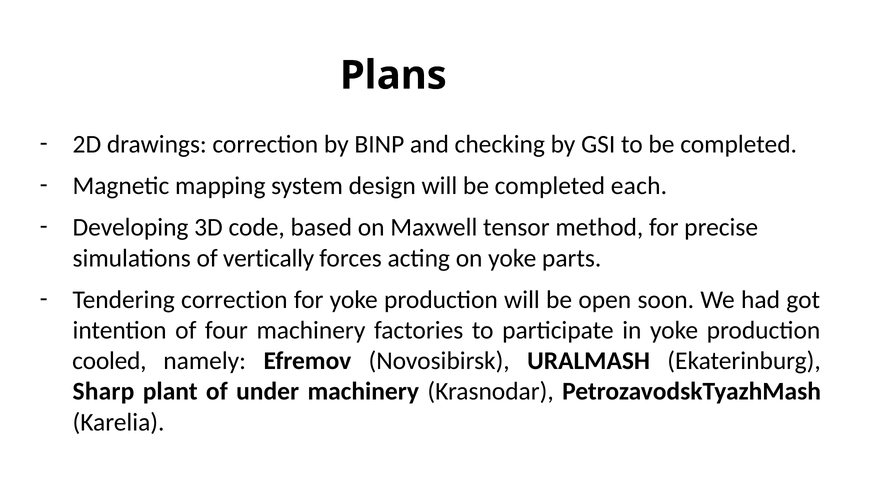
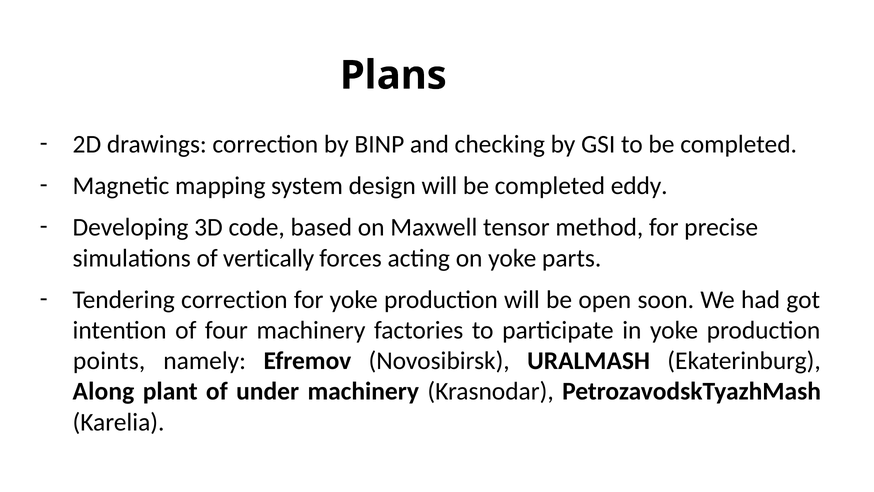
each: each -> eddy
cooled: cooled -> points
Sharp: Sharp -> Along
